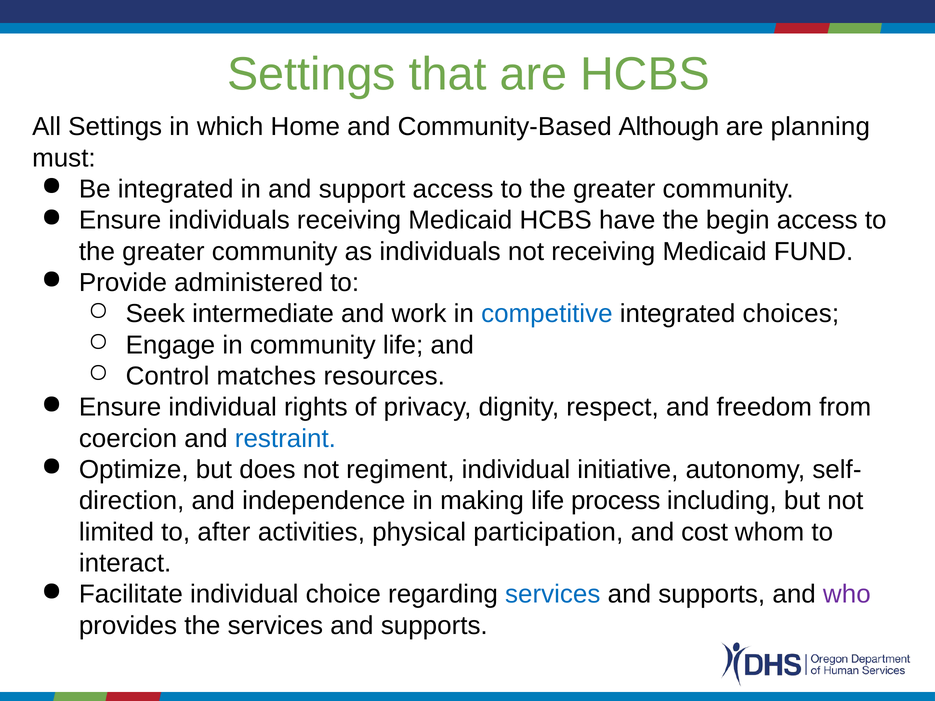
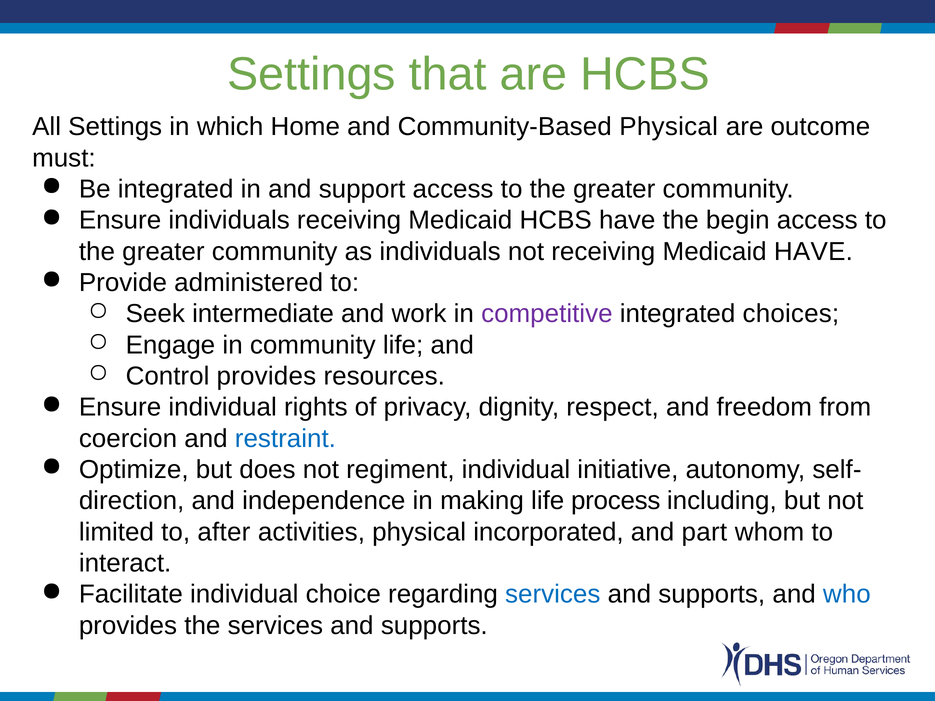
Community-Based Although: Although -> Physical
planning: planning -> outcome
Medicaid FUND: FUND -> HAVE
competitive colour: blue -> purple
Control matches: matches -> provides
participation: participation -> incorporated
cost: cost -> part
who colour: purple -> blue
